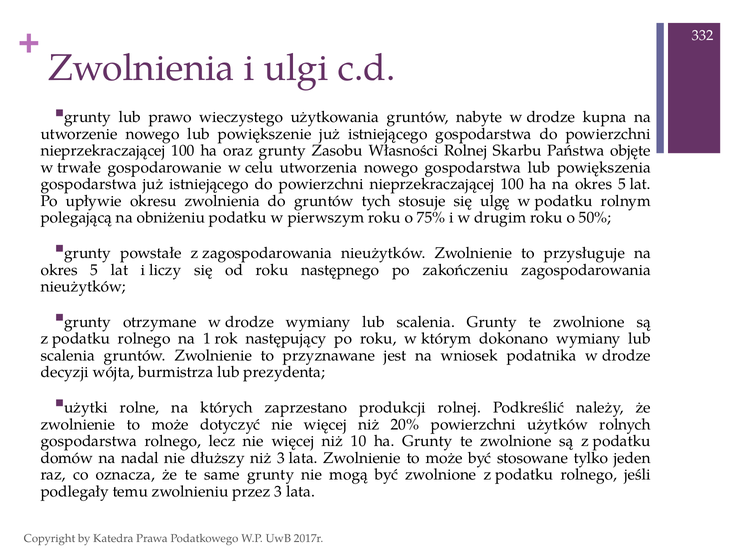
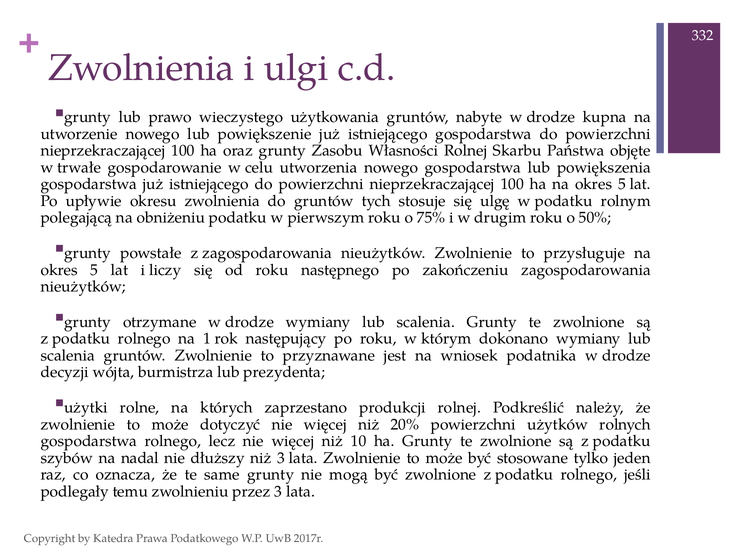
domów: domów -> szybów
